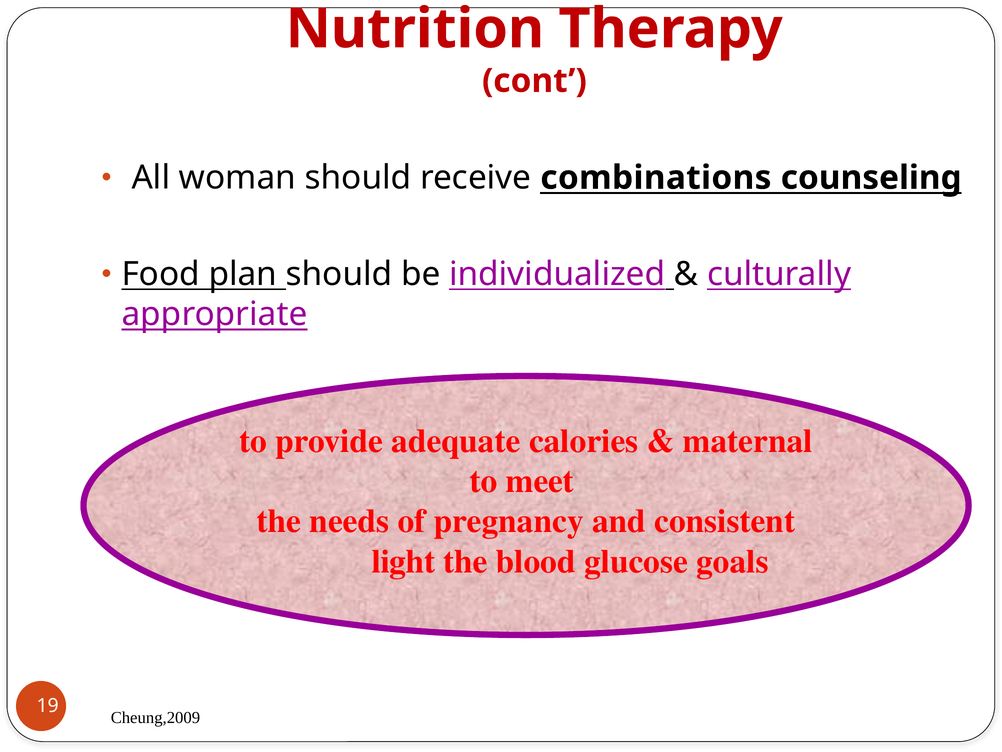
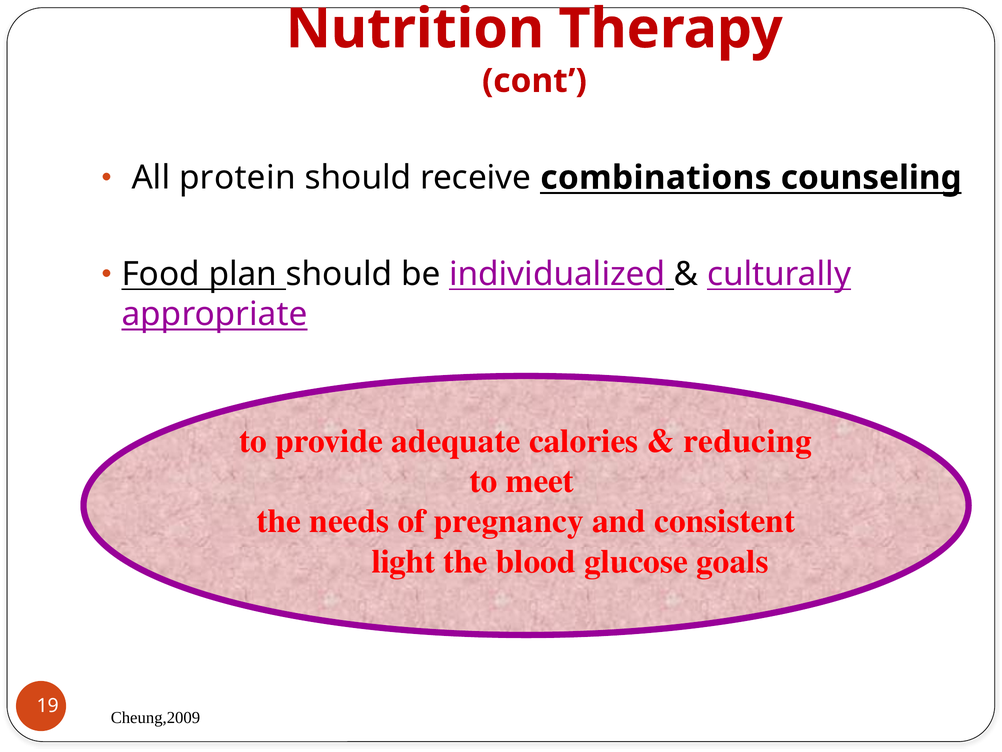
woman: woman -> protein
maternal: maternal -> reducing
